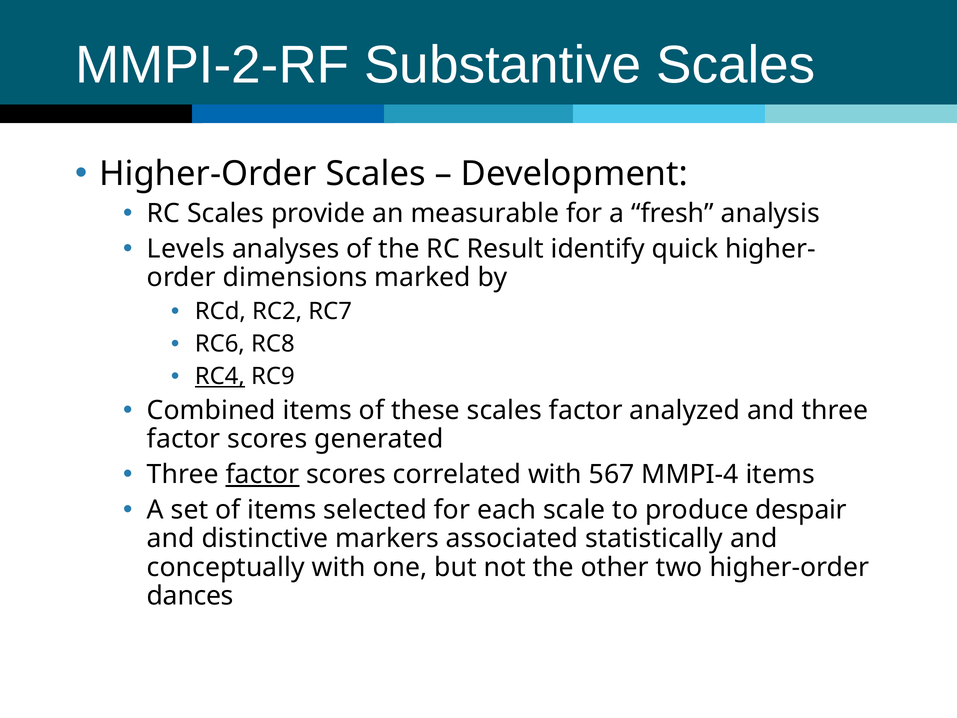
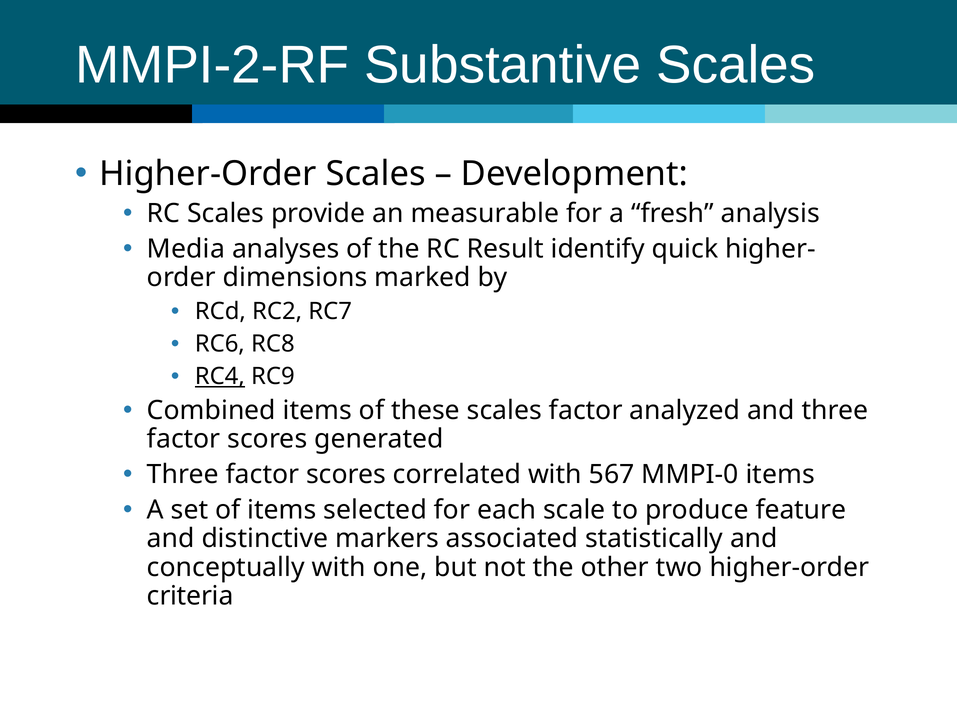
Levels: Levels -> Media
factor at (262, 474) underline: present -> none
MMPI-4: MMPI-4 -> MMPI-0
despair: despair -> feature
dances: dances -> criteria
